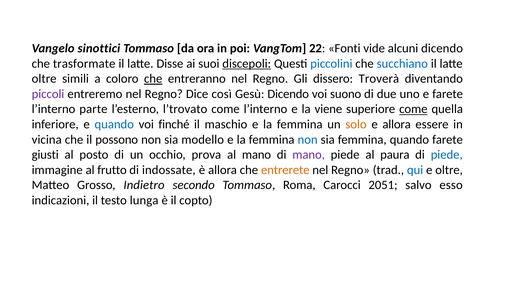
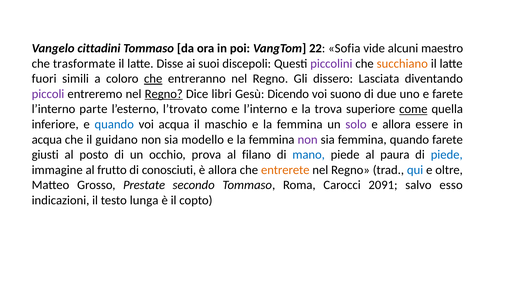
sinottici: sinottici -> cittadini
Fonti: Fonti -> Sofia
alcuni dicendo: dicendo -> maestro
discepoli underline: present -> none
piccolini colour: blue -> purple
succhiano colour: blue -> orange
oltre at (44, 79): oltre -> fuori
Troverà: Troverà -> Lasciata
Regno at (164, 94) underline: none -> present
così: così -> libri
viene: viene -> trova
voi finché: finché -> acqua
solo colour: orange -> purple
vicina at (47, 139): vicina -> acqua
possono: possono -> guidano
non at (308, 139) colour: blue -> purple
al mano: mano -> filano
mano at (309, 155) colour: purple -> blue
indossate: indossate -> conosciuti
Indietro: Indietro -> Prestate
2051: 2051 -> 2091
